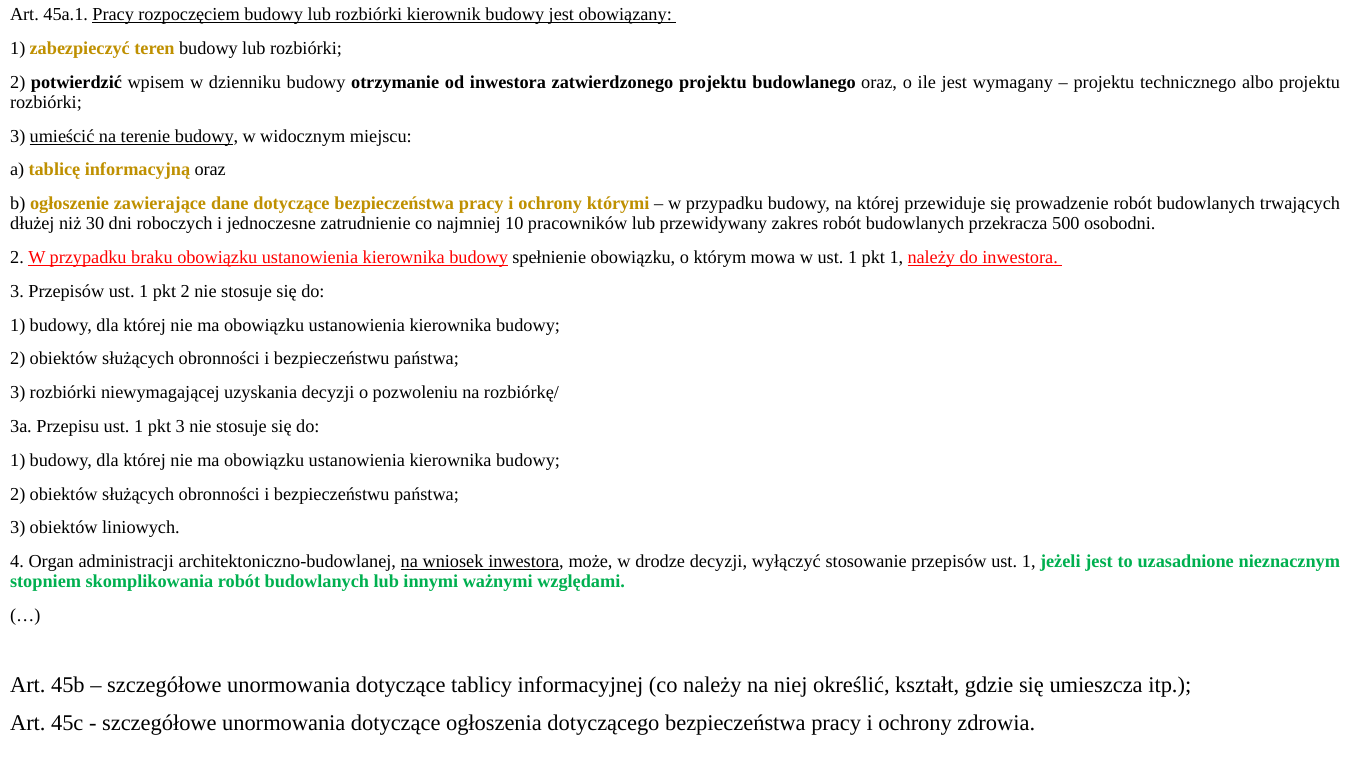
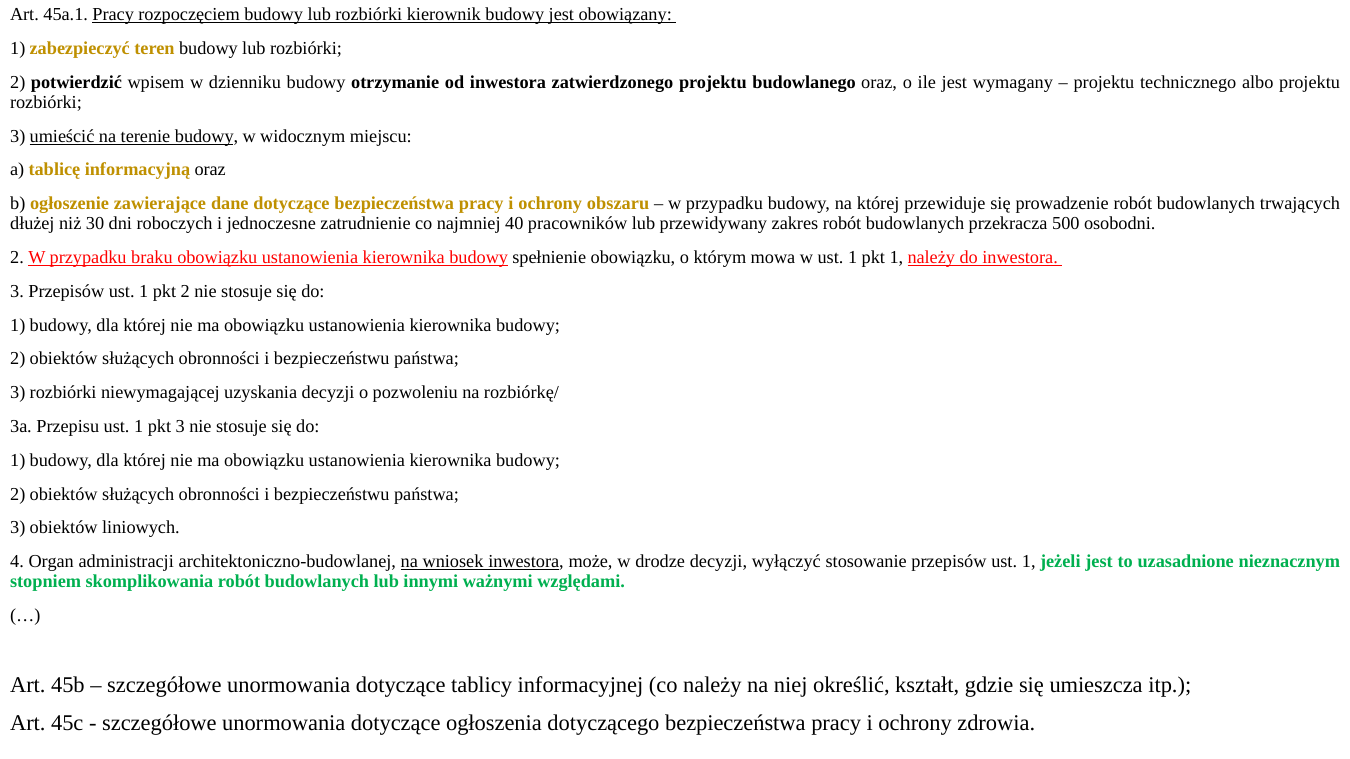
którymi: którymi -> obszaru
10: 10 -> 40
